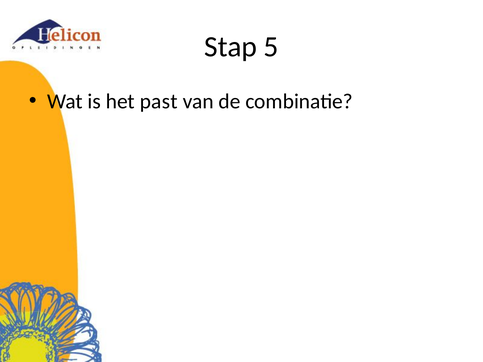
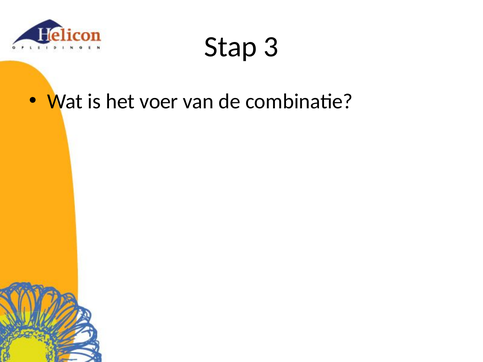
5: 5 -> 3
past: past -> voer
